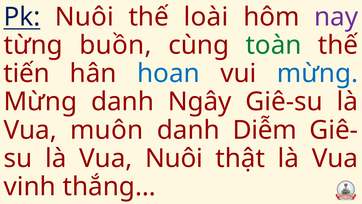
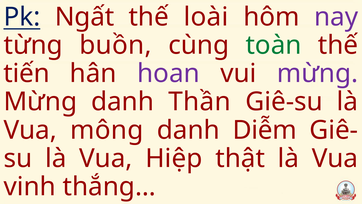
Pk Nuôi: Nuôi -> Ngất
hoan colour: blue -> purple
mừng at (318, 73) colour: blue -> purple
Ngây: Ngây -> Thần
muôn: muôn -> mông
Vua Nuôi: Nuôi -> Hiệp
